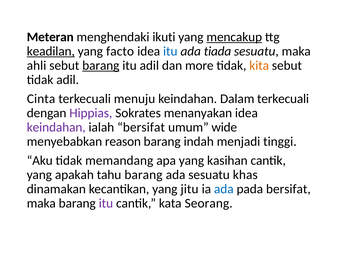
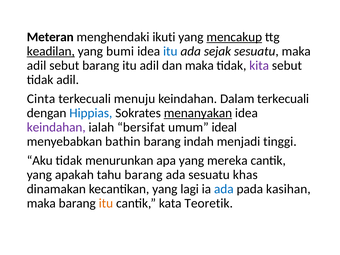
facto: facto -> bumi
tiada: tiada -> sejak
ahli at (37, 65): ahli -> adil
barang at (101, 65) underline: present -> none
dan more: more -> maka
kita colour: orange -> purple
Hippias colour: purple -> blue
menanyakan underline: none -> present
wide: wide -> ideal
reason: reason -> bathin
memandang: memandang -> menurunkan
kasihan: kasihan -> mereka
jitu: jitu -> lagi
pada bersifat: bersifat -> kasihan
itu at (106, 203) colour: purple -> orange
Seorang: Seorang -> Teoretik
